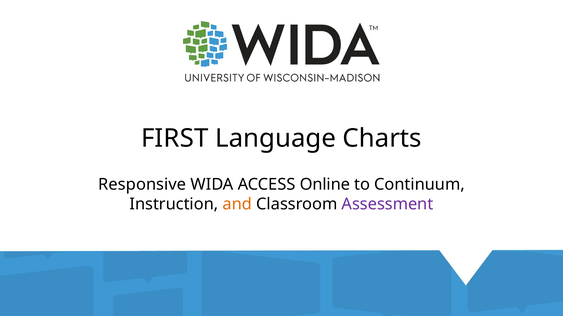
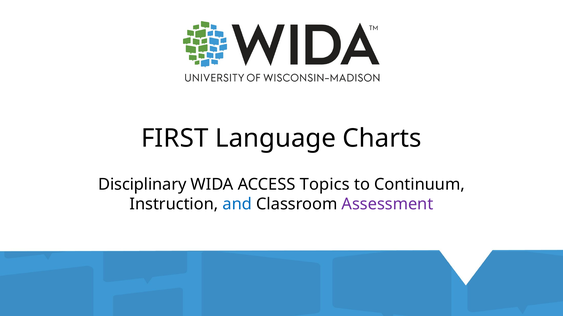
Responsive: Responsive -> Disciplinary
Online: Online -> Topics
and colour: orange -> blue
